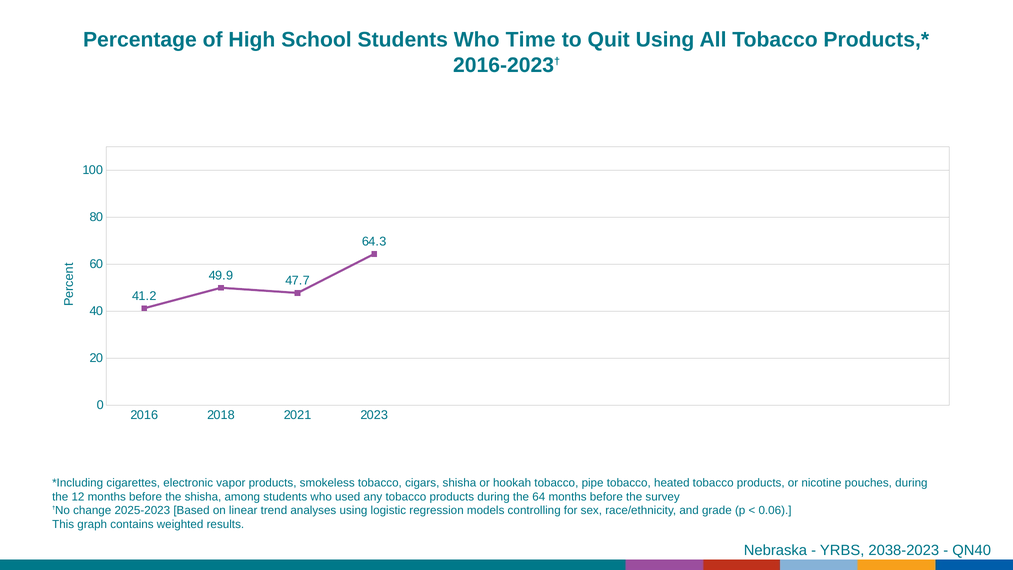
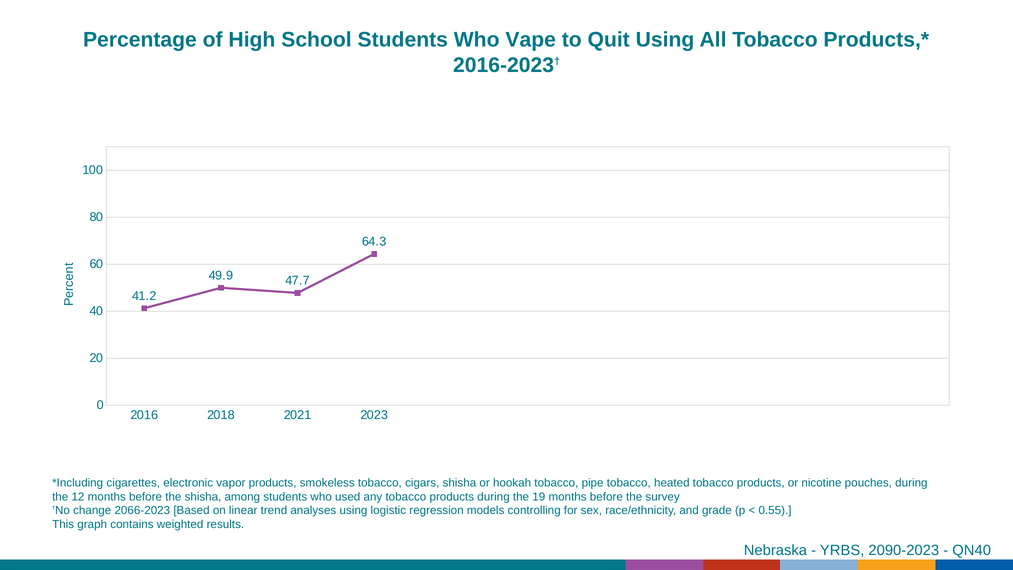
Time: Time -> Vape
64: 64 -> 19
2025-2023: 2025-2023 -> 2066-2023
0.06: 0.06 -> 0.55
2038-2023: 2038-2023 -> 2090-2023
